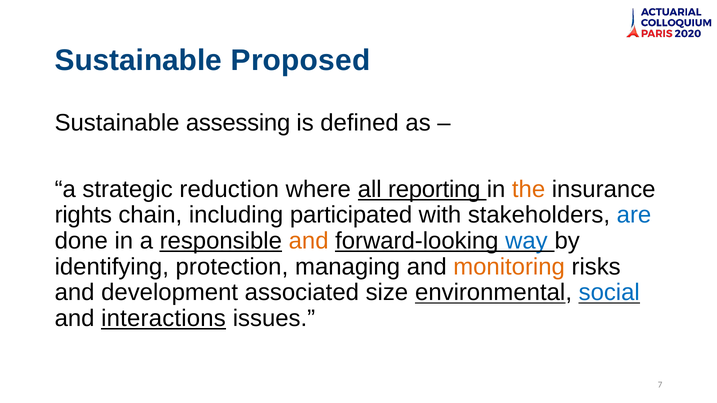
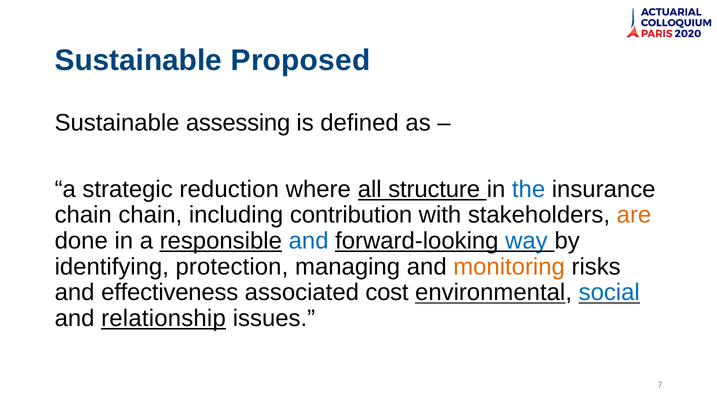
reporting: reporting -> structure
the colour: orange -> blue
rights at (83, 215): rights -> chain
participated: participated -> contribution
are colour: blue -> orange
and at (309, 241) colour: orange -> blue
development: development -> effectiveness
size: size -> cost
interactions: interactions -> relationship
